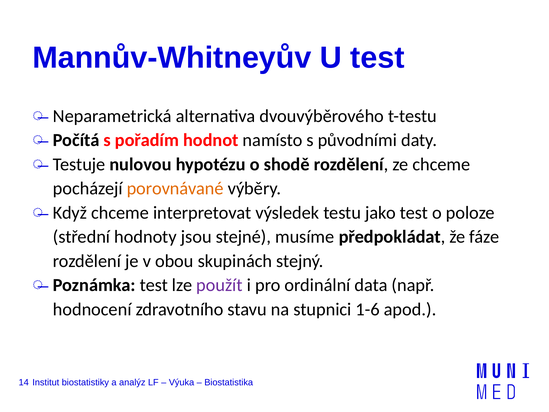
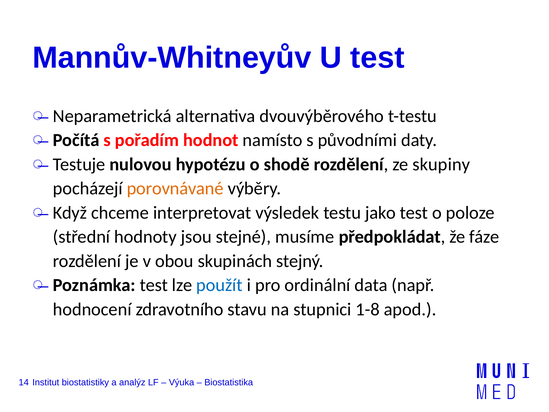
ze chceme: chceme -> skupiny
použít colour: purple -> blue
1-6: 1-6 -> 1-8
